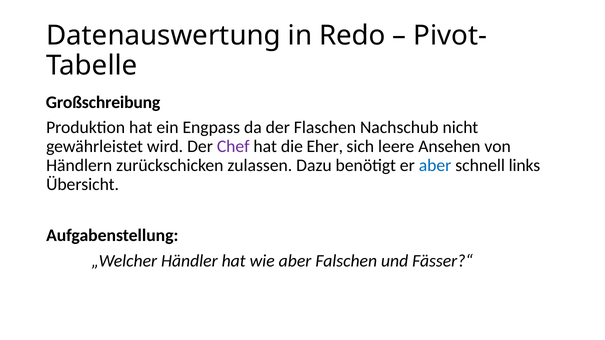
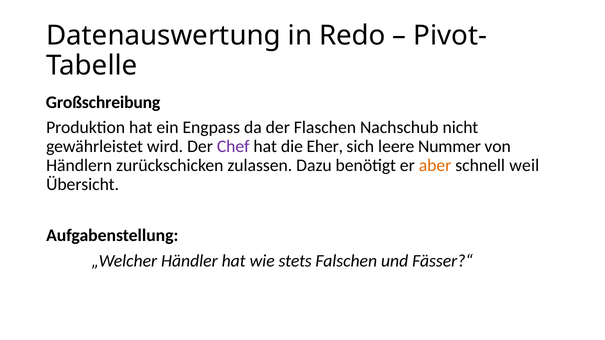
Ansehen: Ansehen -> Nummer
aber at (435, 166) colour: blue -> orange
links: links -> weil
wie aber: aber -> stets
